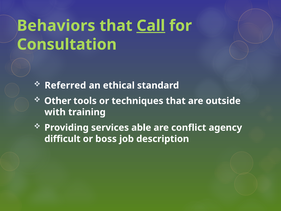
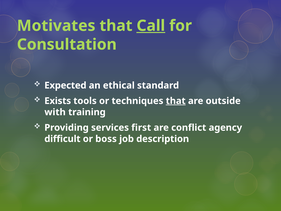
Behaviors: Behaviors -> Motivates
Referred: Referred -> Expected
Other: Other -> Exists
that at (176, 101) underline: none -> present
able: able -> first
